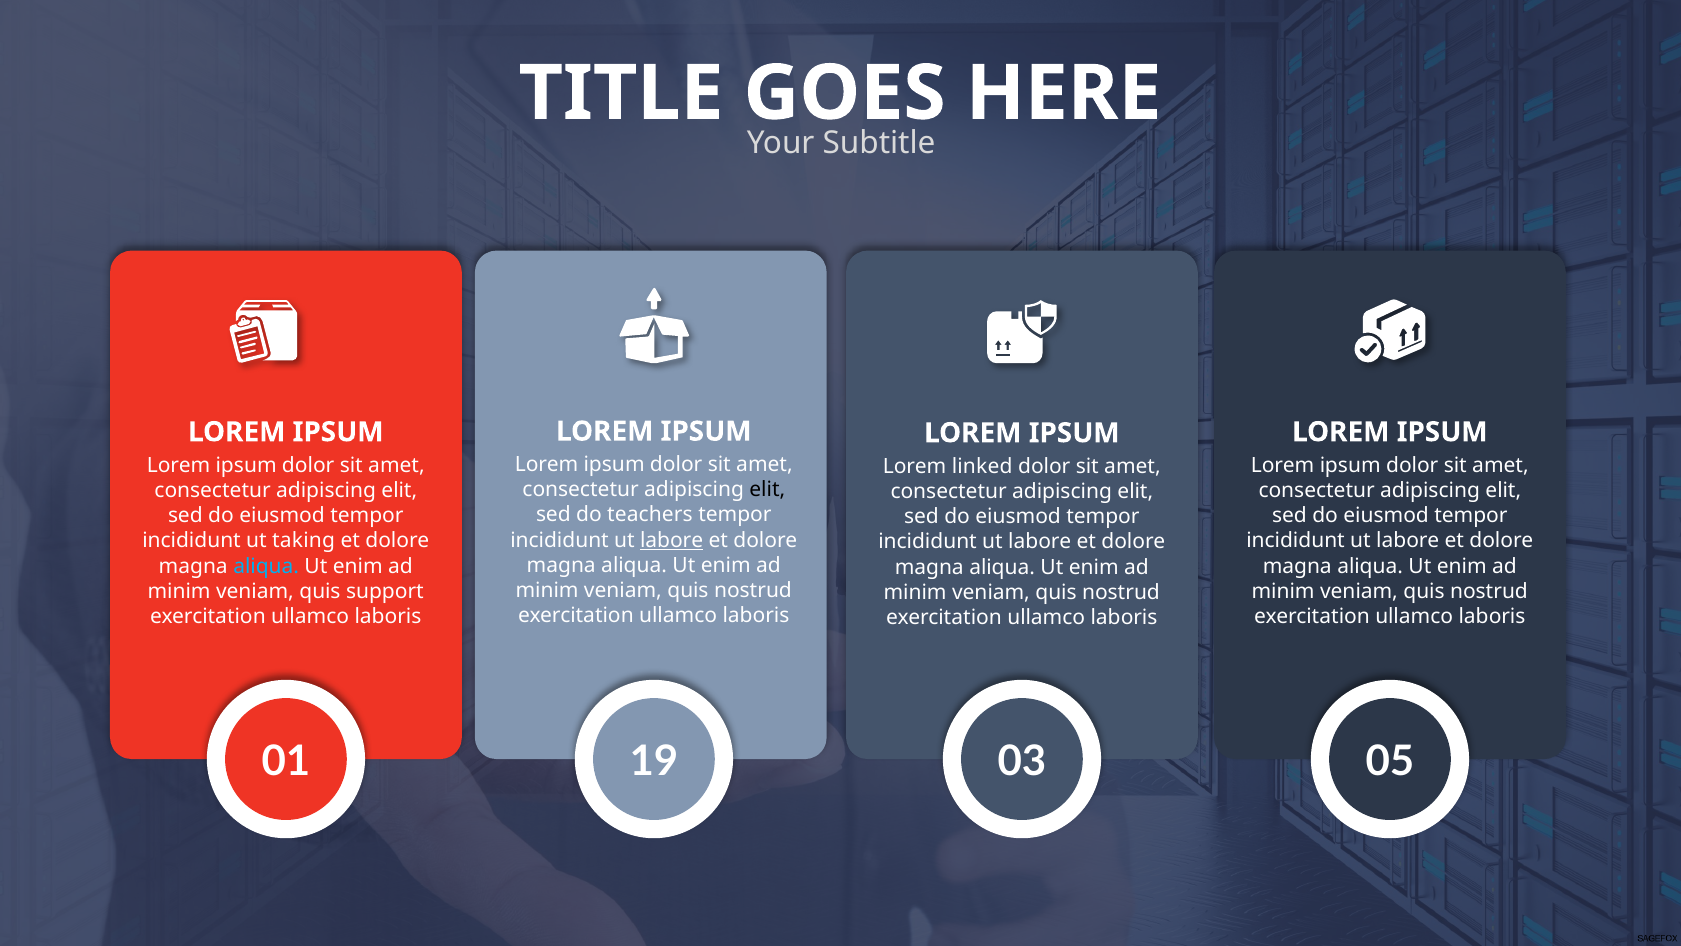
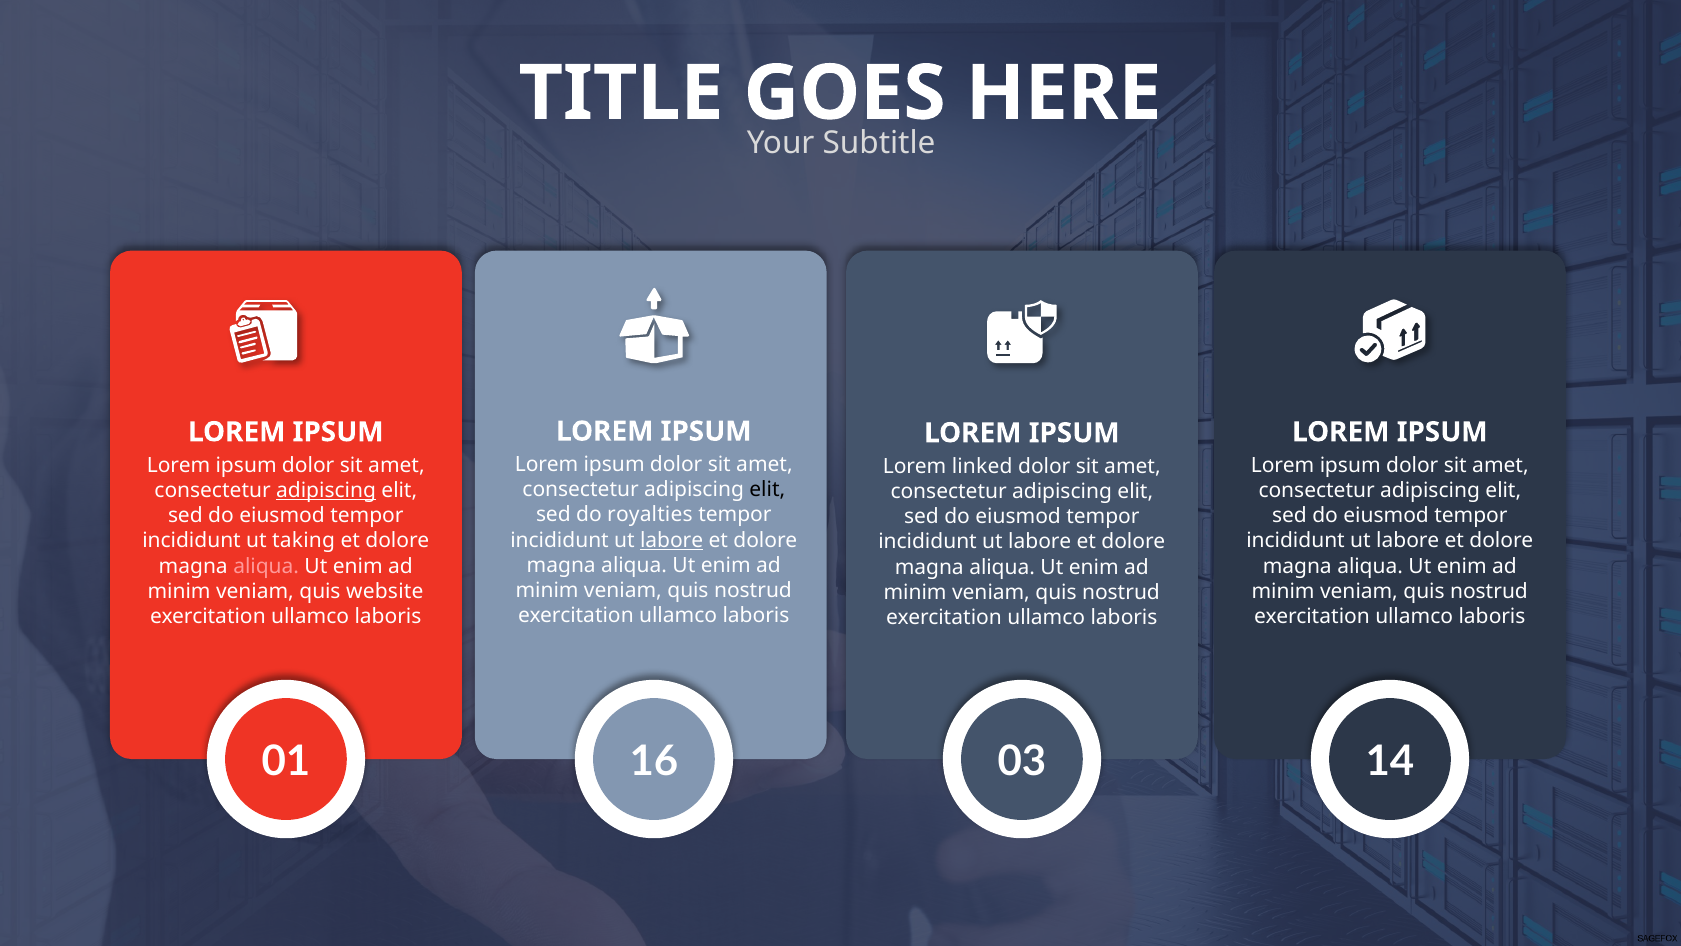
adipiscing at (326, 490) underline: none -> present
teachers: teachers -> royalties
aliqua at (266, 566) colour: light blue -> pink
support: support -> website
19: 19 -> 16
05: 05 -> 14
